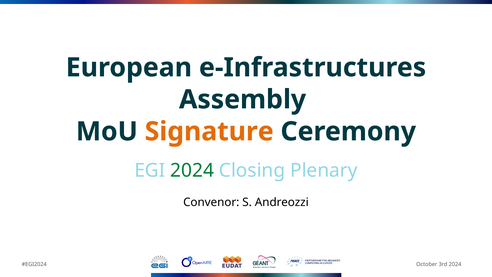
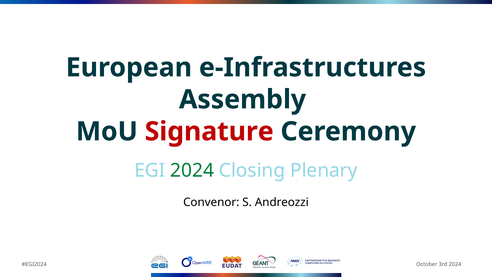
Signature colour: orange -> red
